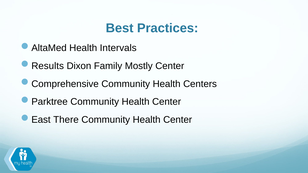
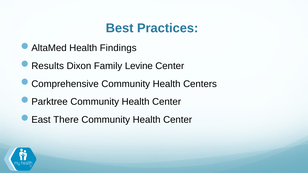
Intervals: Intervals -> Findings
Mostly: Mostly -> Levine
